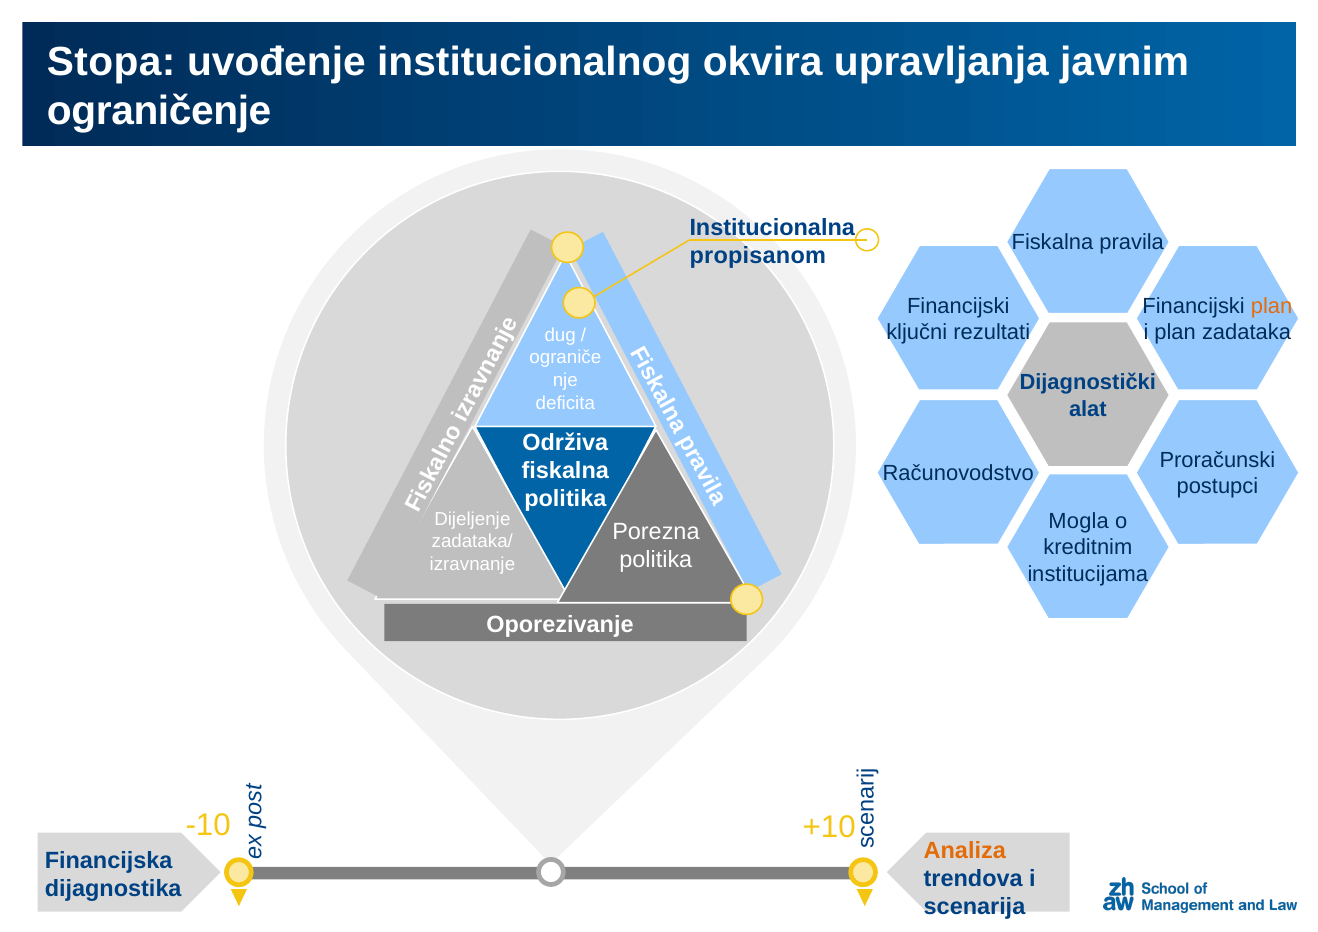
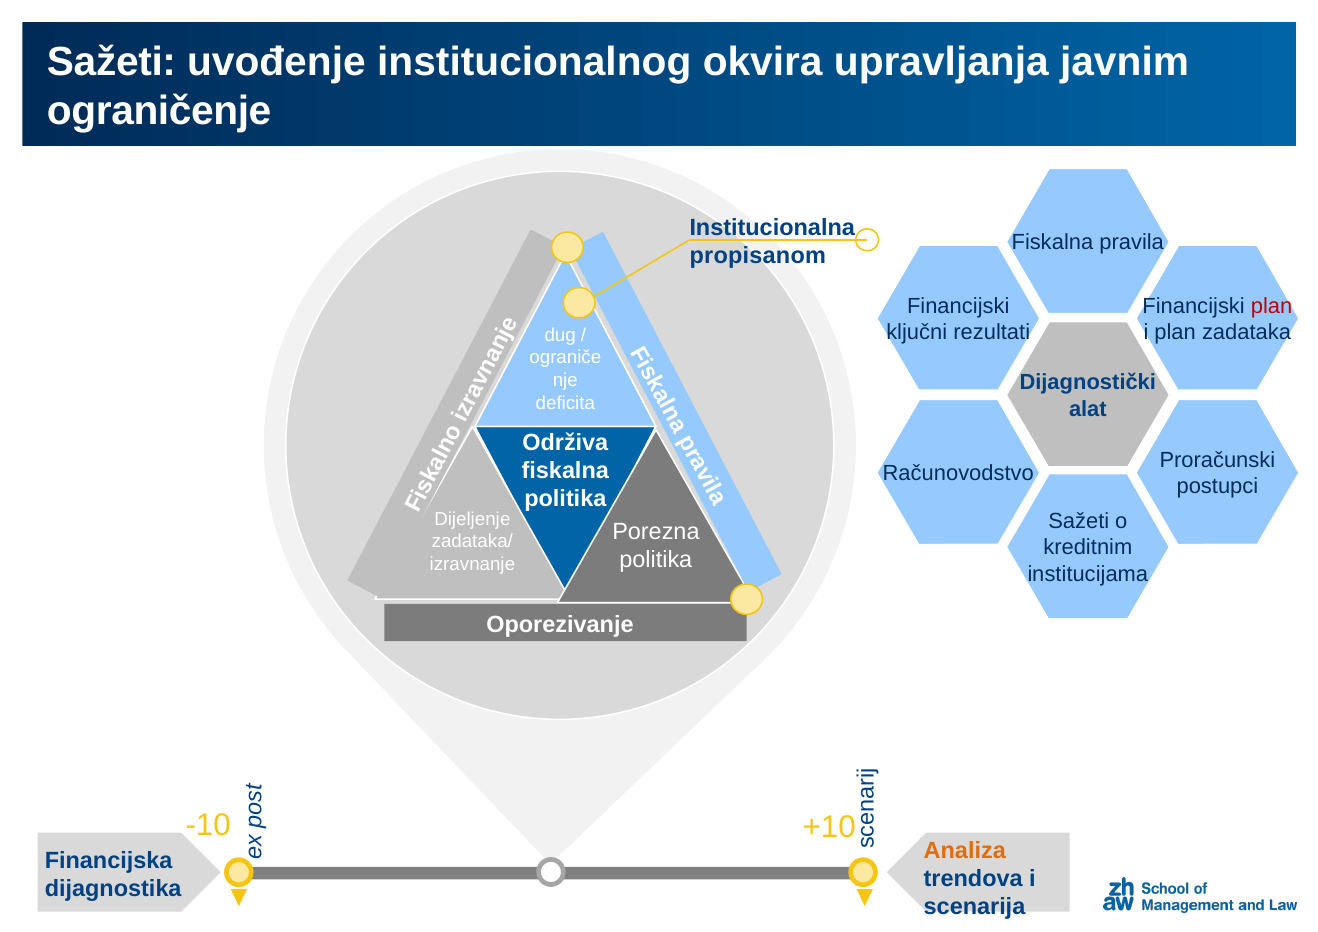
Stopa at (111, 62): Stopa -> Sažeti
plan at (1272, 306) colour: orange -> red
Mogla at (1079, 521): Mogla -> Sažeti
